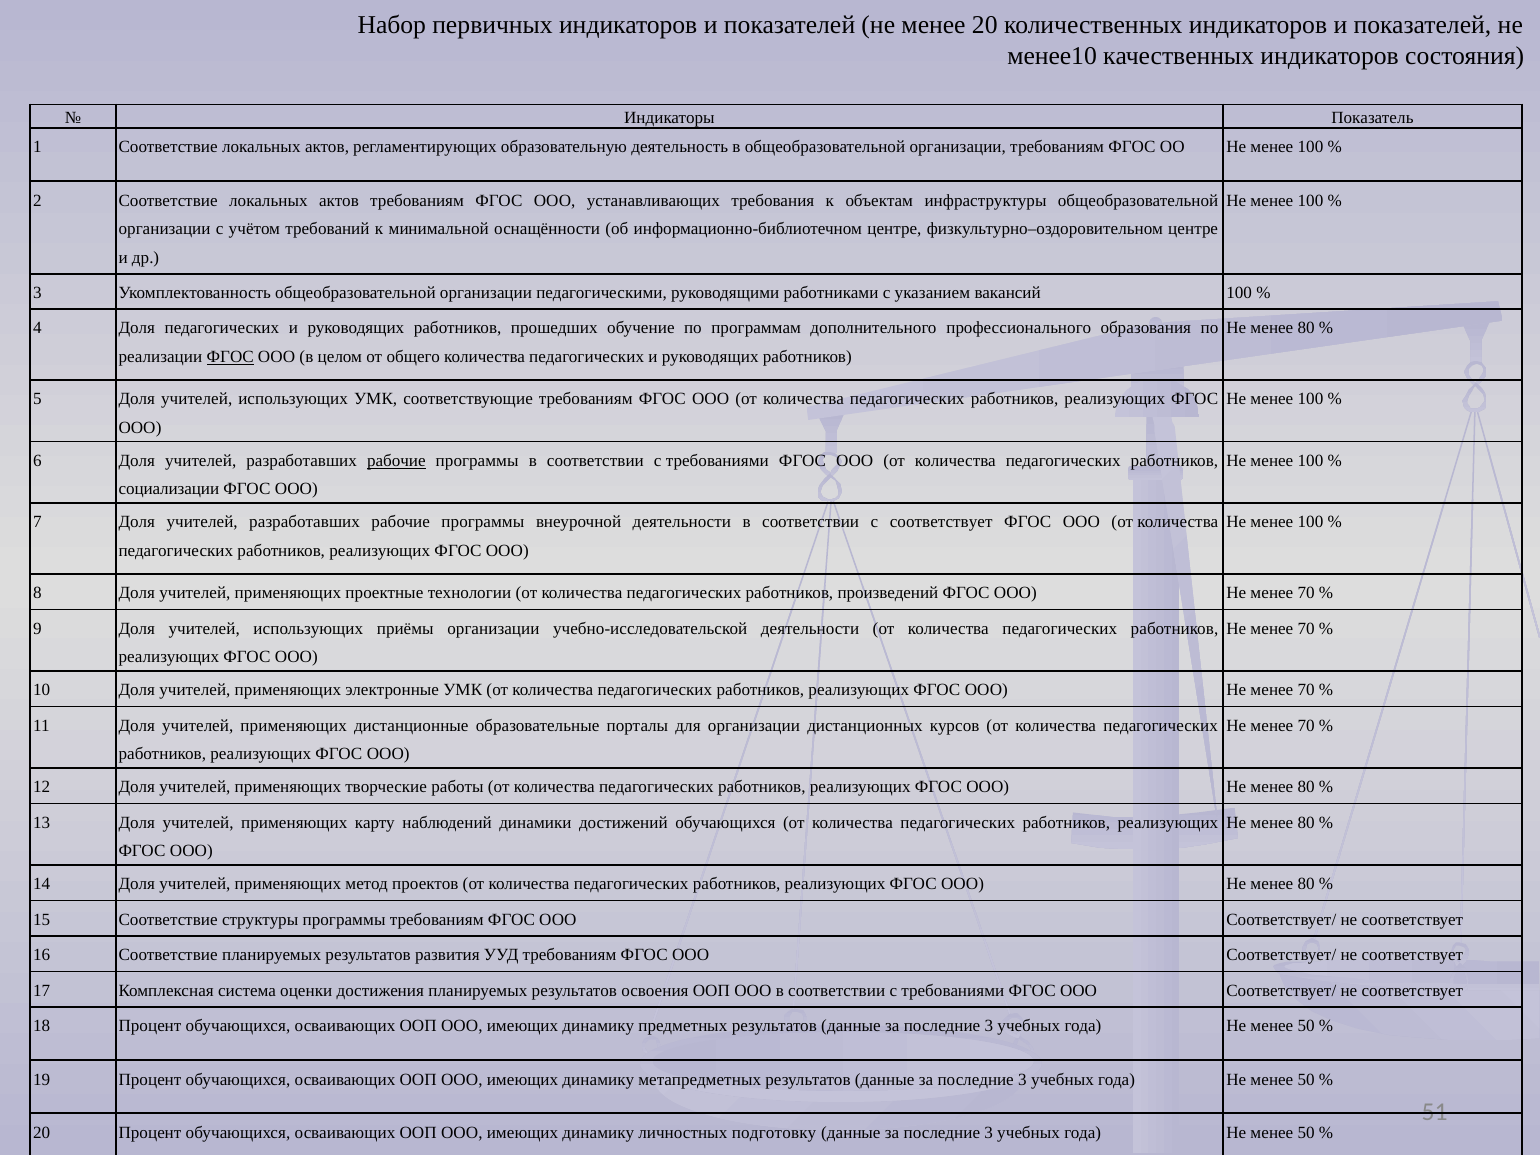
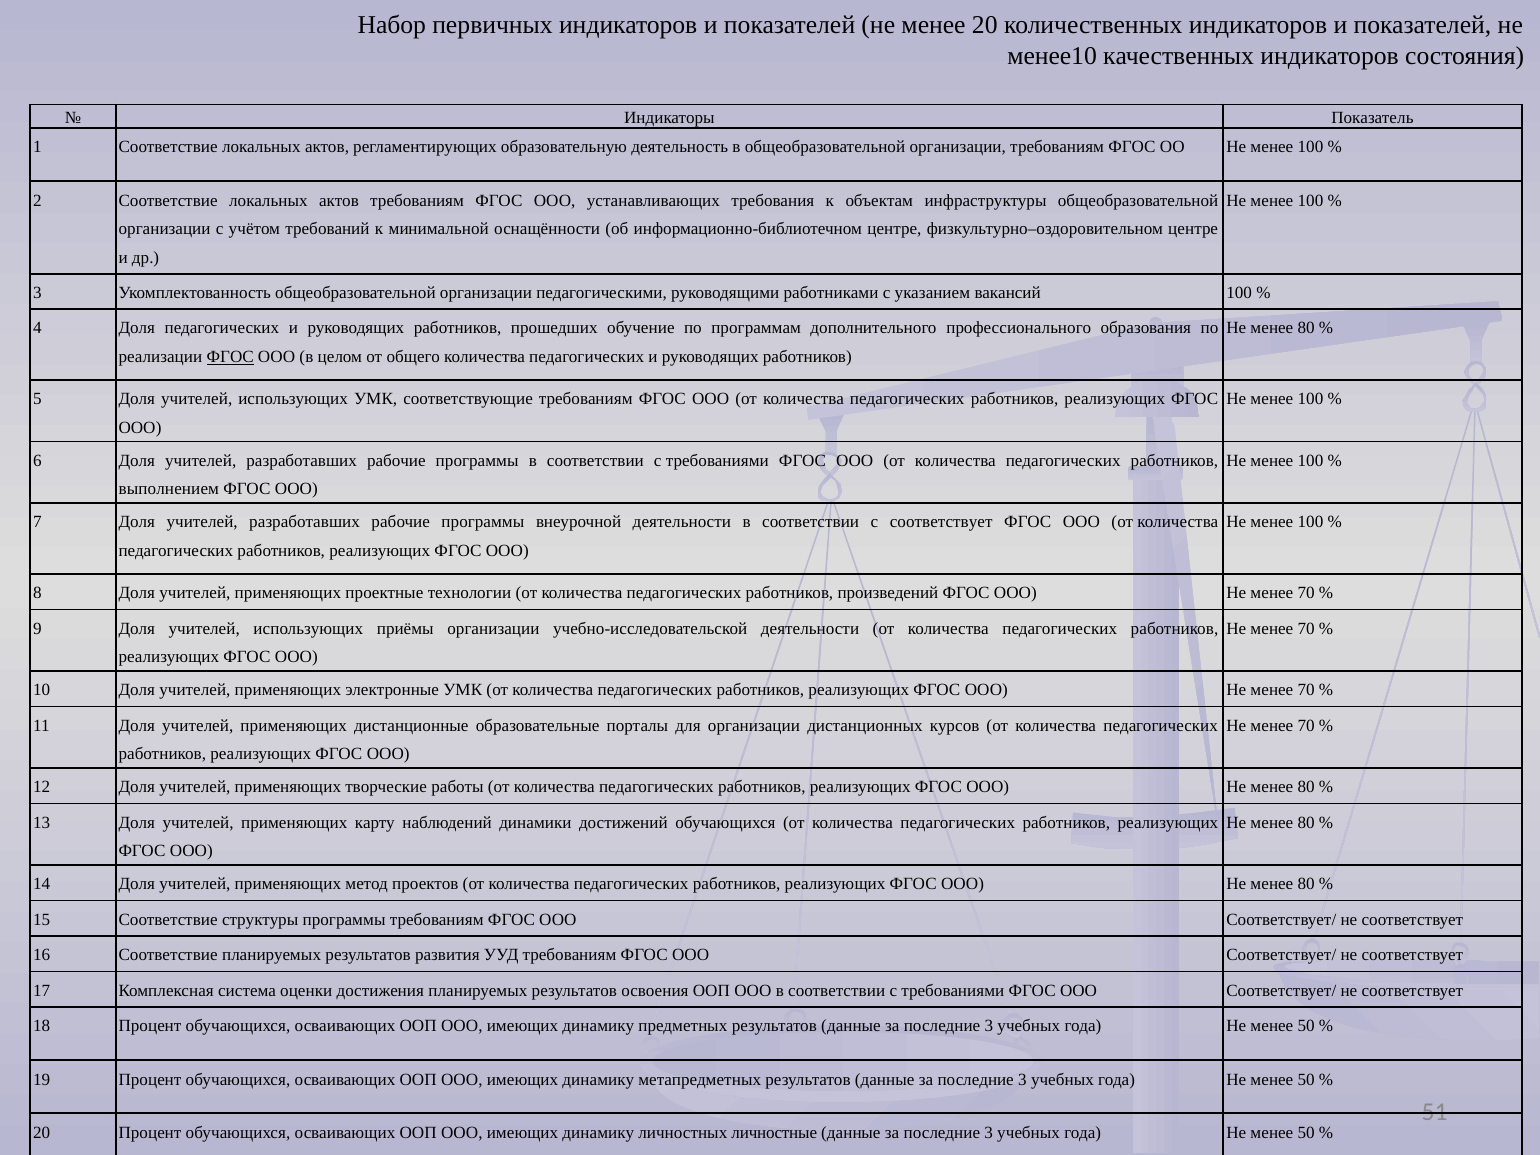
рабочие at (396, 461) underline: present -> none
социализации: социализации -> выполнением
подготовку: подготовку -> личностные
